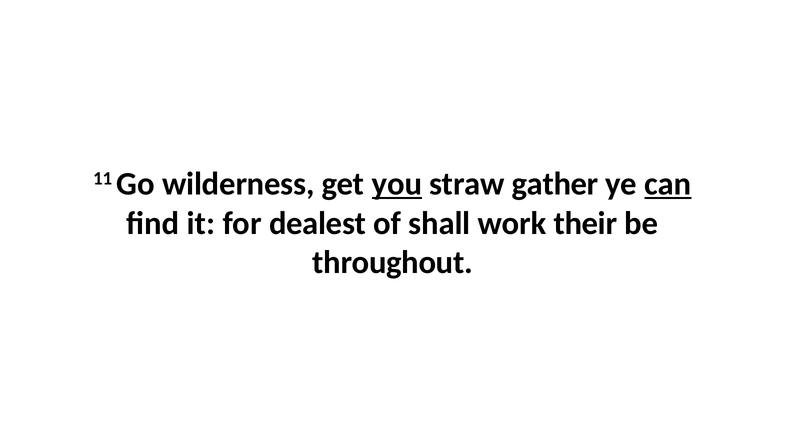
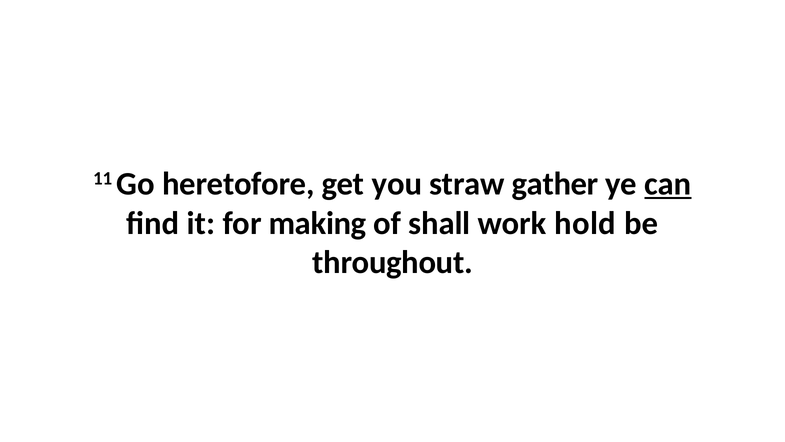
wilderness: wilderness -> heretofore
you underline: present -> none
dealest: dealest -> making
their: their -> hold
